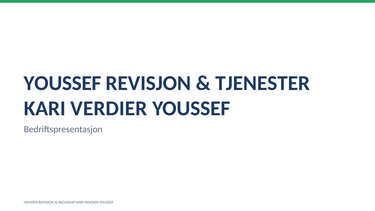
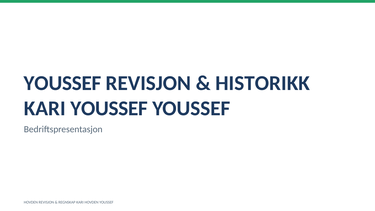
TJENESTER: TJENESTER -> HISTORIKK
KARI VERDIER: VERDIER -> YOUSSEF
